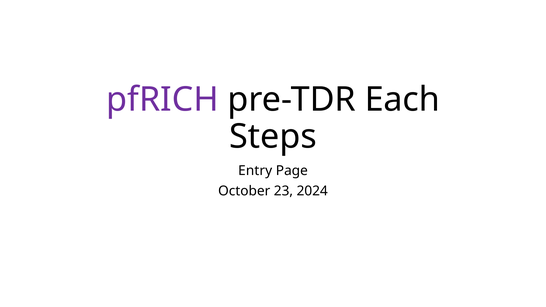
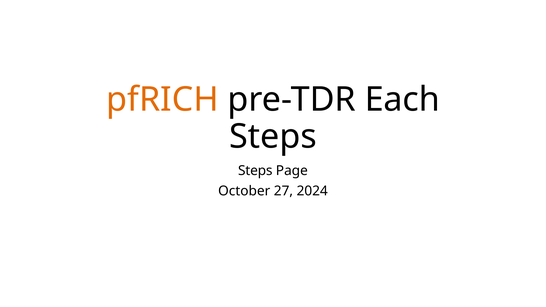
pfRICH colour: purple -> orange
Entry at (255, 171): Entry -> Steps
23: 23 -> 27
